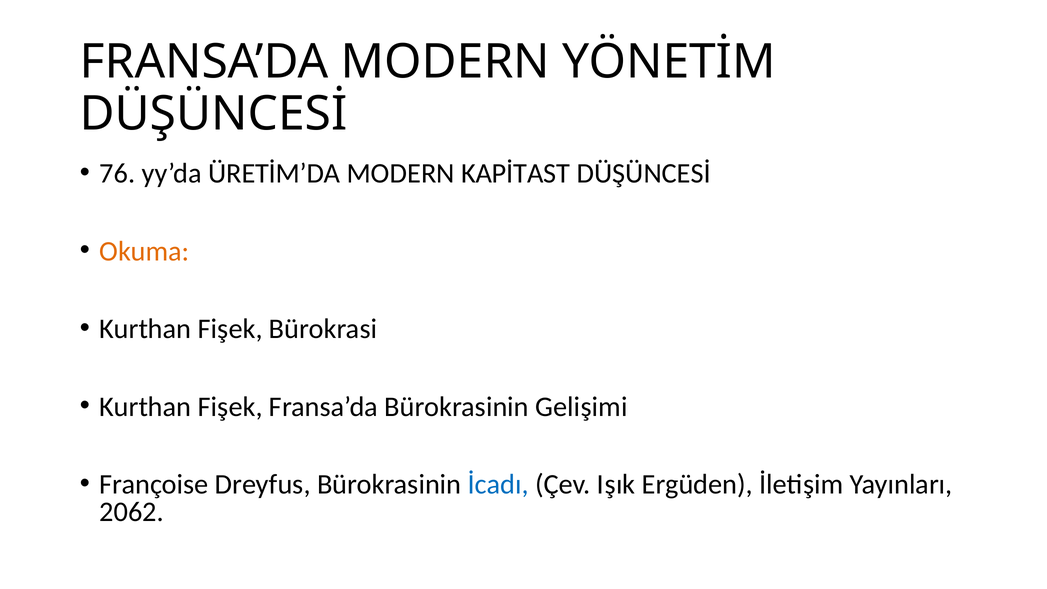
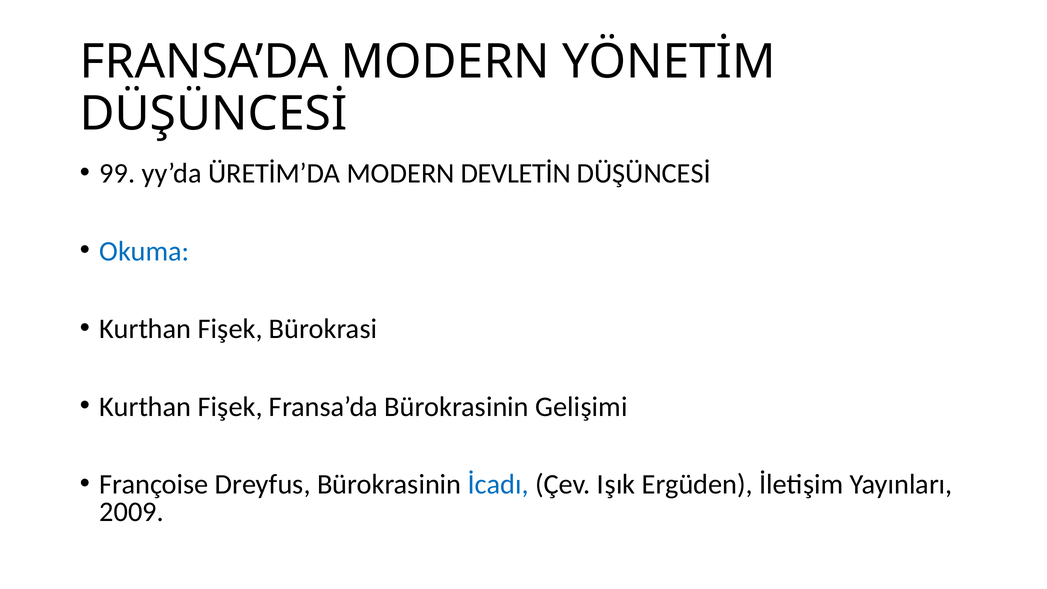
76: 76 -> 99
KAPİTAST: KAPİTAST -> DEVLETİN
Okuma colour: orange -> blue
2062: 2062 -> 2009
